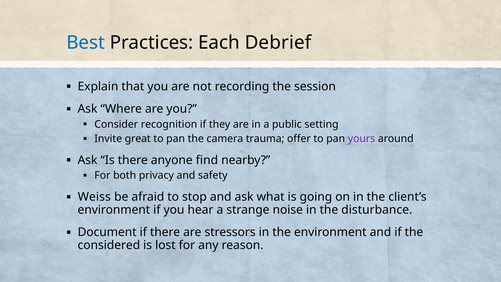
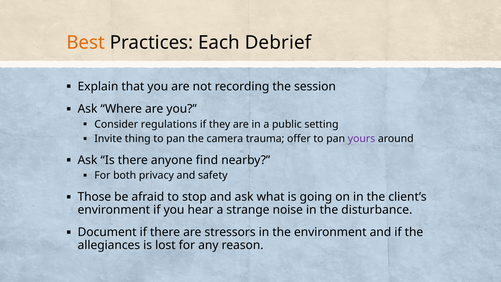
Best colour: blue -> orange
recognition: recognition -> regulations
great: great -> thing
Weiss: Weiss -> Those
considered: considered -> allegiances
